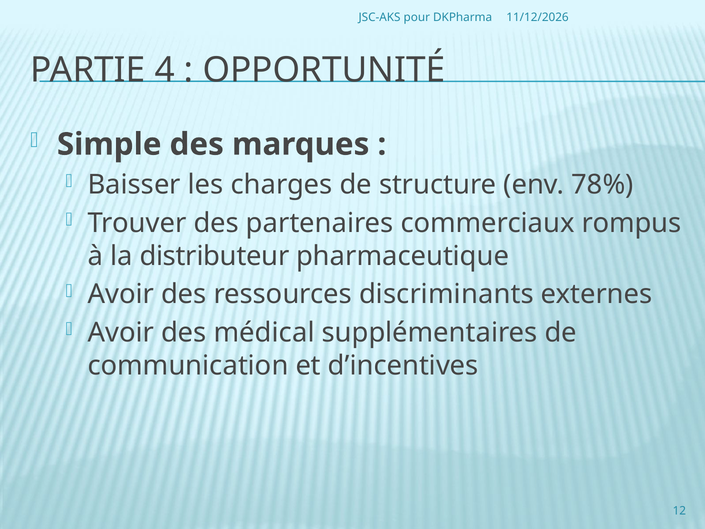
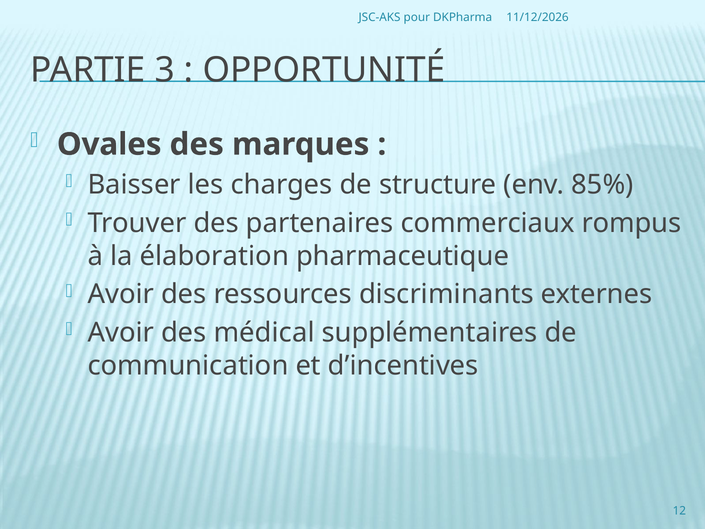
4: 4 -> 3
Simple: Simple -> Ovales
78%: 78% -> 85%
distributeur: distributeur -> élaboration
